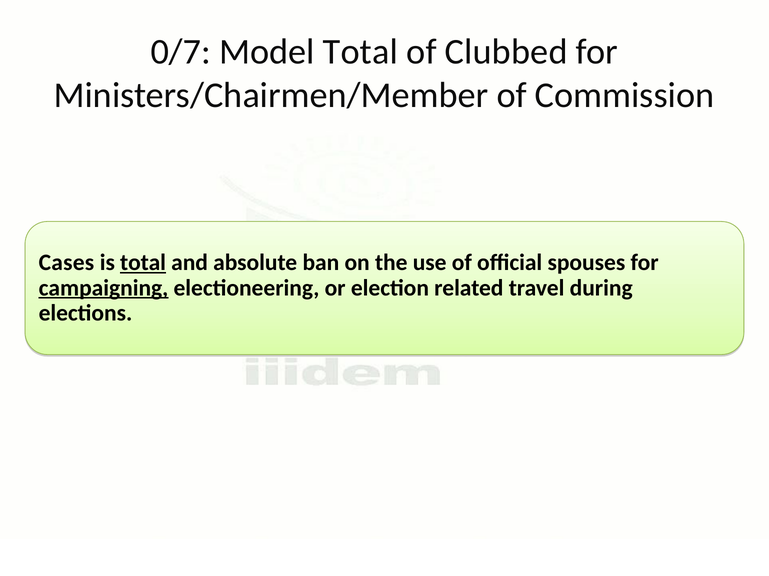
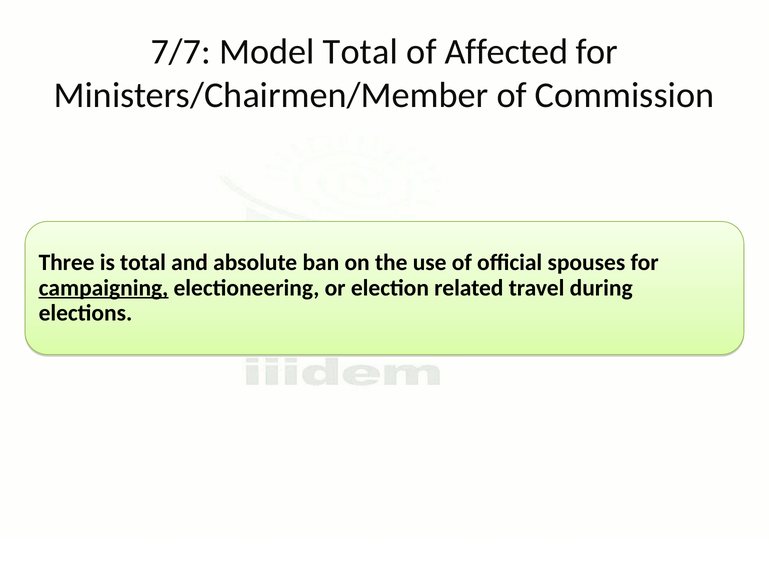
0/7: 0/7 -> 7/7
Clubbed: Clubbed -> Affected
Cases: Cases -> Three
total at (143, 263) underline: present -> none
